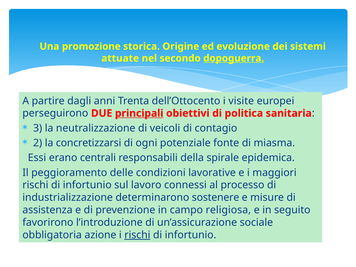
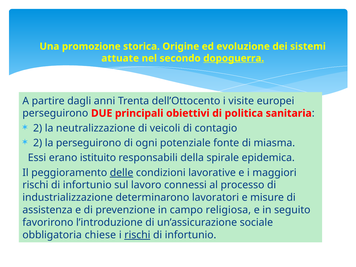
principali underline: present -> none
3 at (38, 128): 3 -> 2
la concretizzarsi: concretizzarsi -> perseguirono
centrali: centrali -> istituito
delle underline: none -> present
sostenere: sostenere -> lavoratori
azione: azione -> chiese
